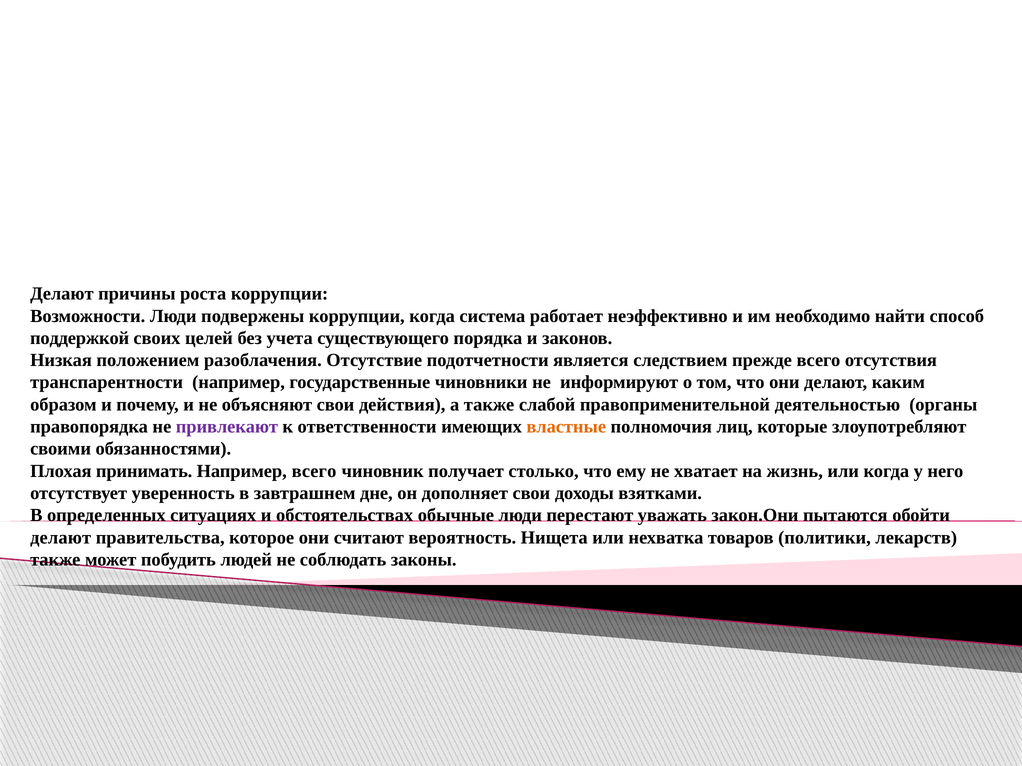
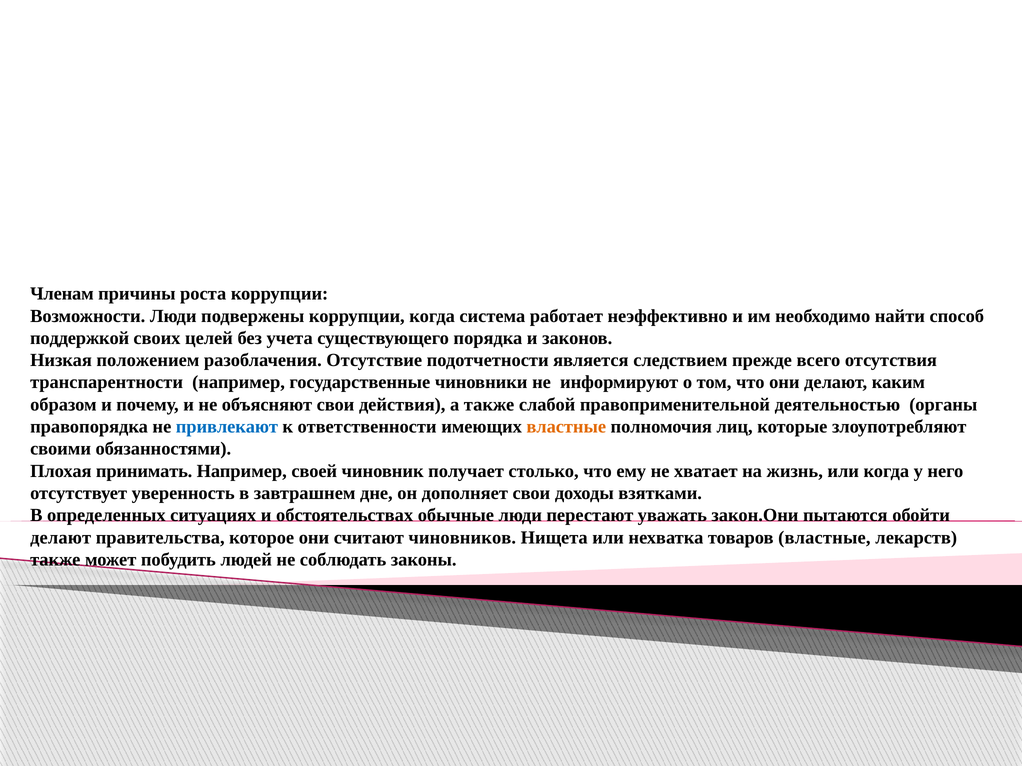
Делают at (62, 294): Делают -> Членам
привлекают colour: purple -> blue
Например всего: всего -> своей
вероятность: вероятность -> чиновников
товаров политики: политики -> властные
